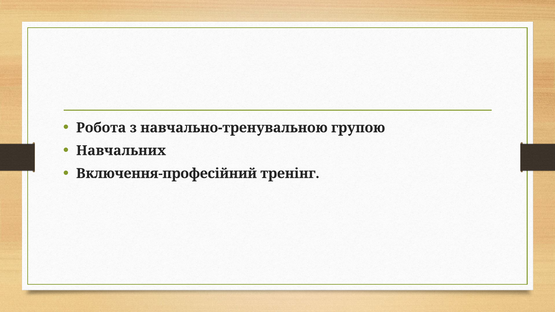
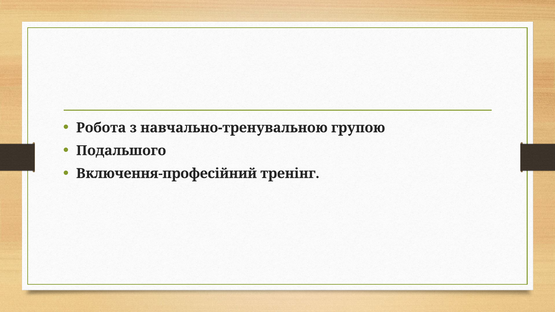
Навчальних: Навчальних -> Подальшого
